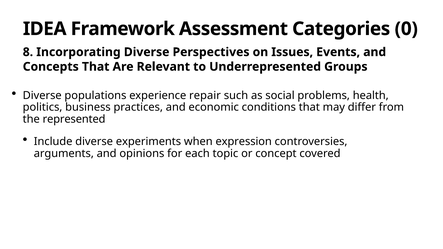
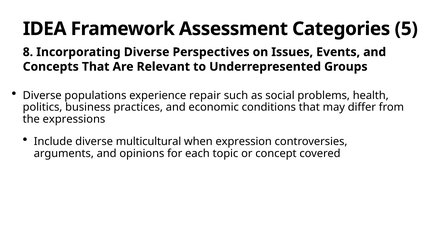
0: 0 -> 5
represented: represented -> expressions
experiments: experiments -> multicultural
